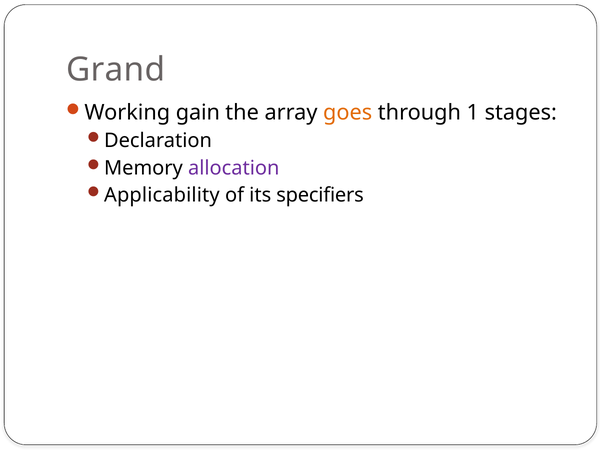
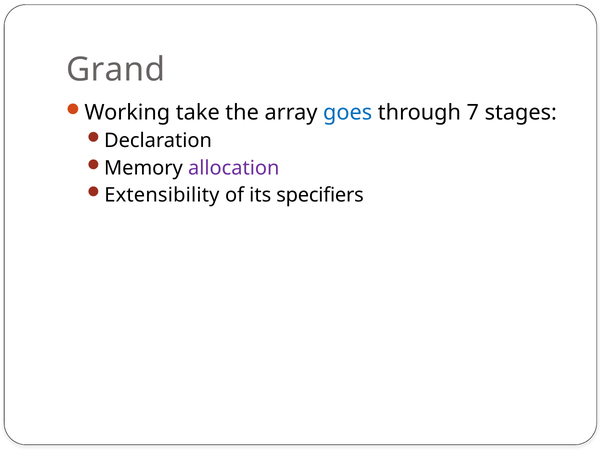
gain: gain -> take
goes colour: orange -> blue
1: 1 -> 7
Applicability: Applicability -> Extensibility
